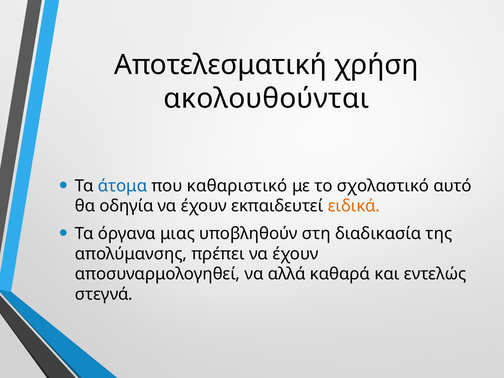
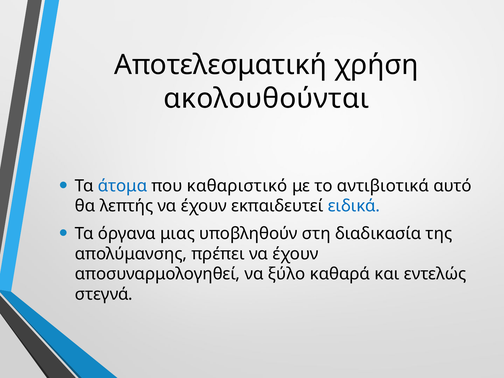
σχολαστικό: σχολαστικό -> αντιβιοτικά
οδηγία: οδηγία -> λεπτής
ειδικά colour: orange -> blue
αλλά: αλλά -> ξύλο
